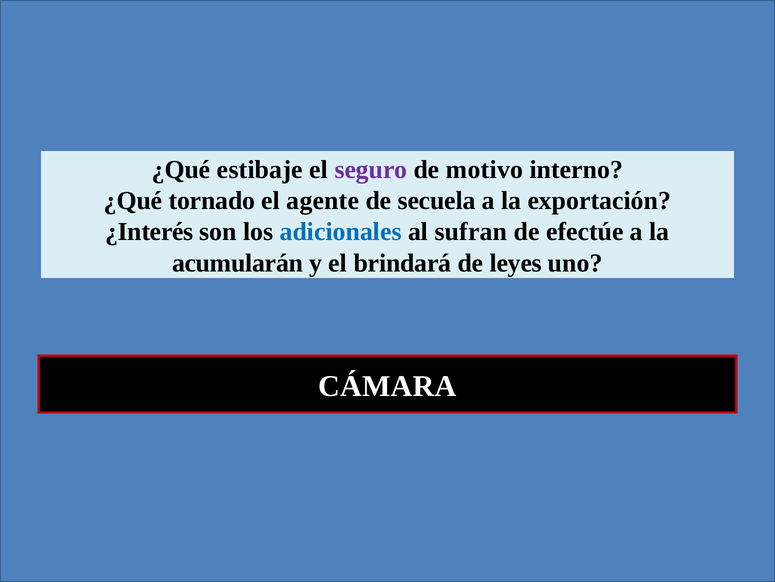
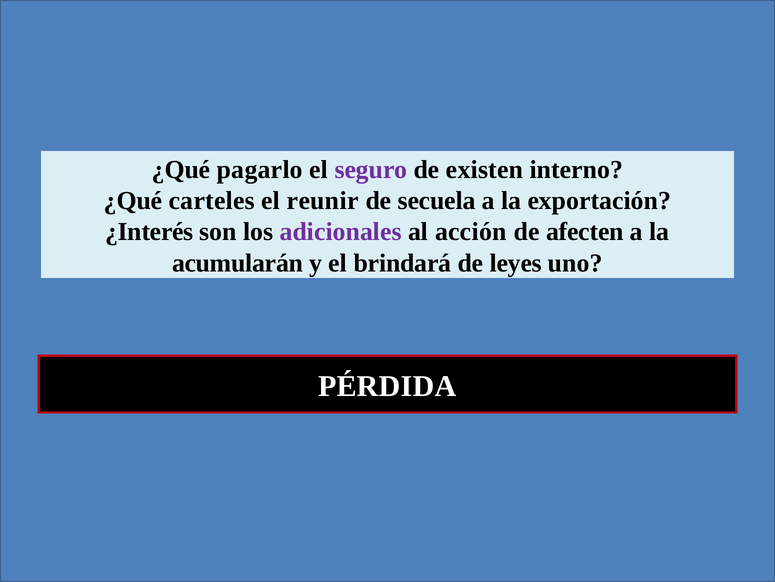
estibaje: estibaje -> pagarlo
motivo: motivo -> existen
tornado: tornado -> carteles
agente: agente -> reunir
adicionales colour: blue -> purple
sufran: sufran -> acción
efectúe: efectúe -> afecten
CÁMARA: CÁMARA -> PÉRDIDA
